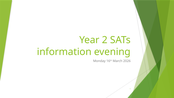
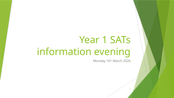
Year 2: 2 -> 1
